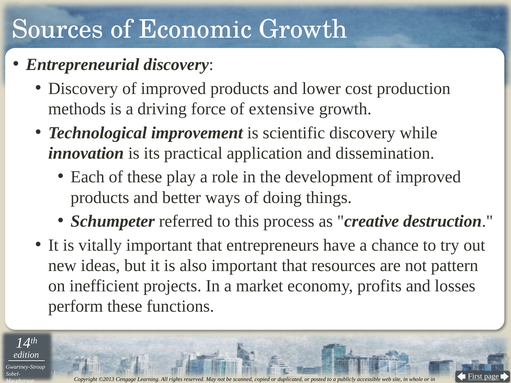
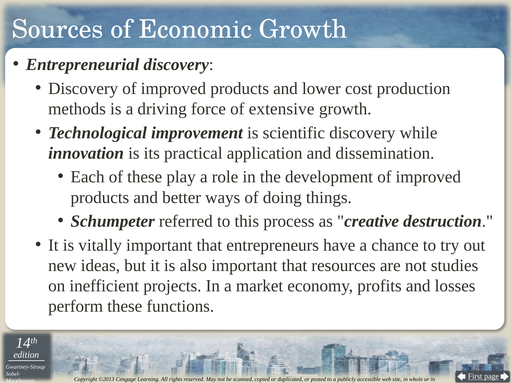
pattern: pattern -> studies
